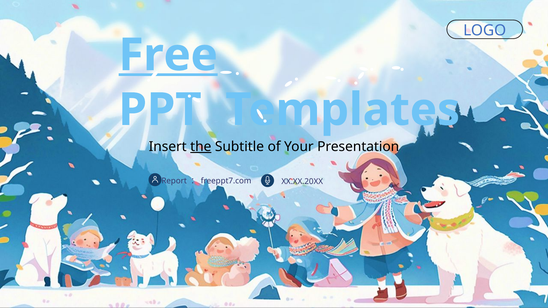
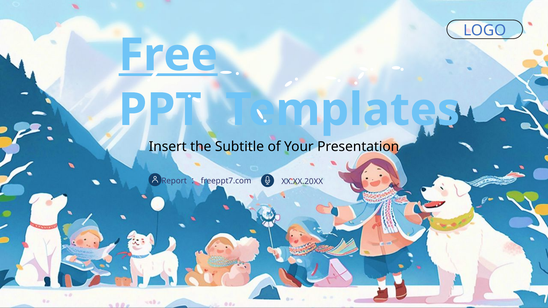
the underline: present -> none
